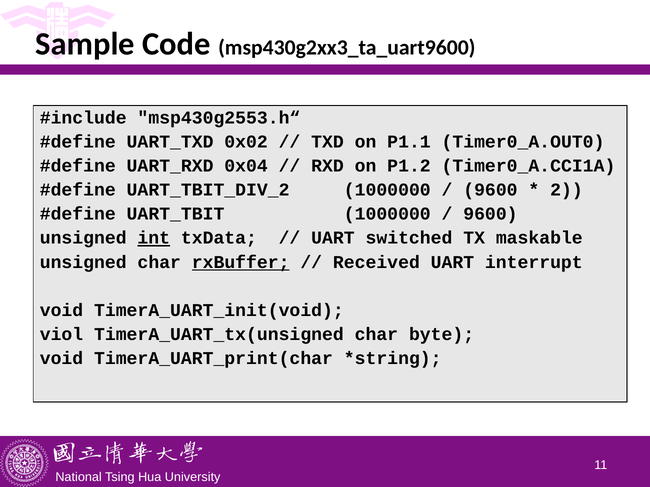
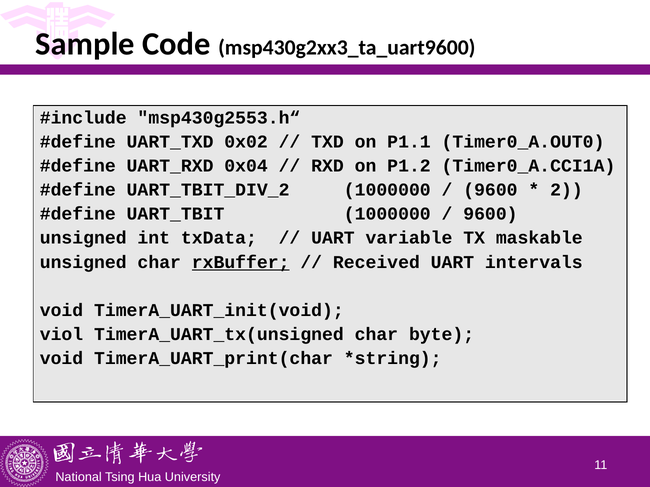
int underline: present -> none
switched: switched -> variable
interrupt: interrupt -> intervals
